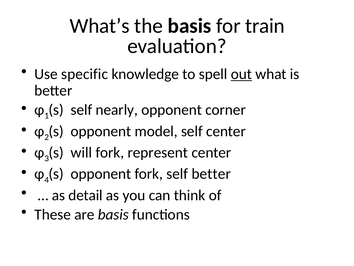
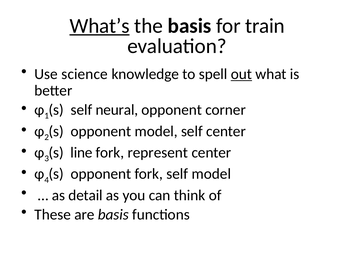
What’s underline: none -> present
specific: specific -> science
nearly: nearly -> neural
will: will -> line
self better: better -> model
